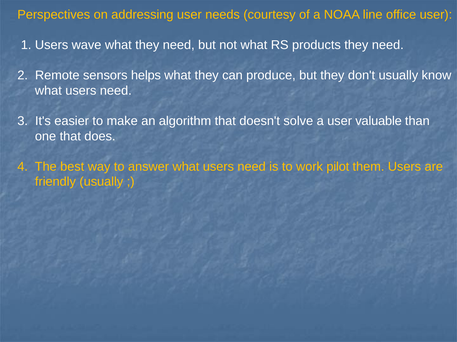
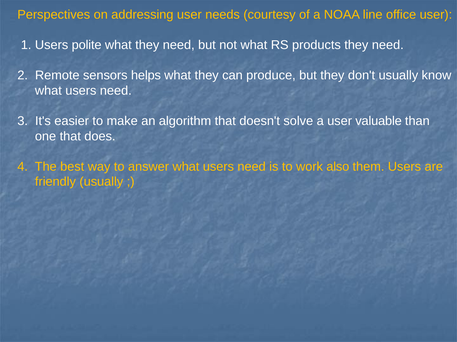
wave: wave -> polite
pilot: pilot -> also
